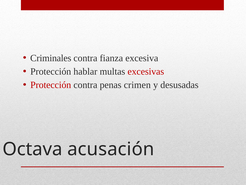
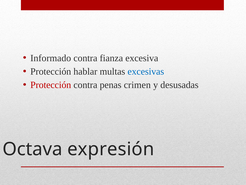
Criminales: Criminales -> Informado
excesivas colour: red -> blue
acusación: acusación -> expresión
